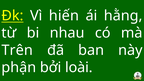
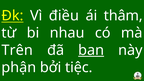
hiến: hiến -> điều
hằng: hằng -> thâm
ban underline: none -> present
loài: loài -> tiệc
